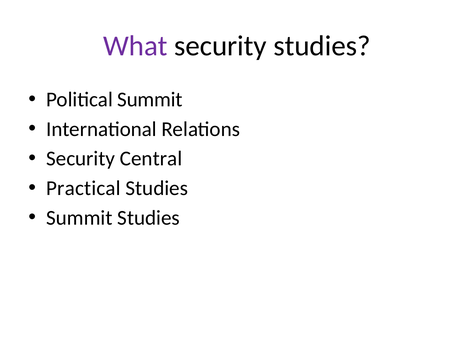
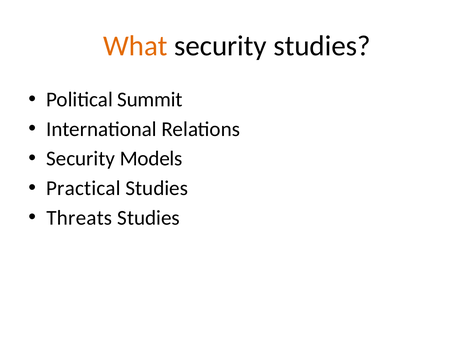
What colour: purple -> orange
Central: Central -> Models
Summit at (79, 217): Summit -> Threats
